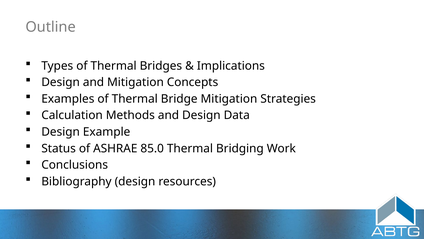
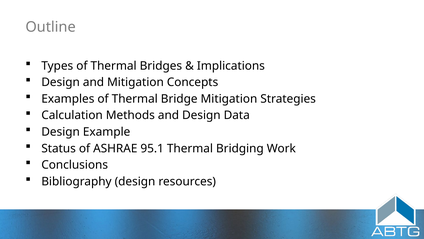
85.0: 85.0 -> 95.1
